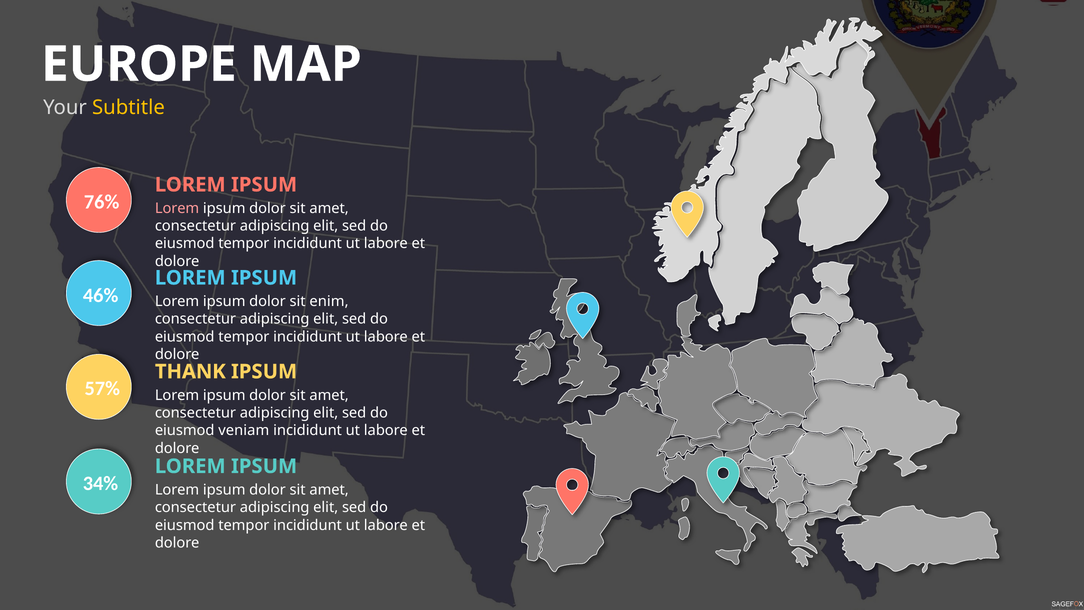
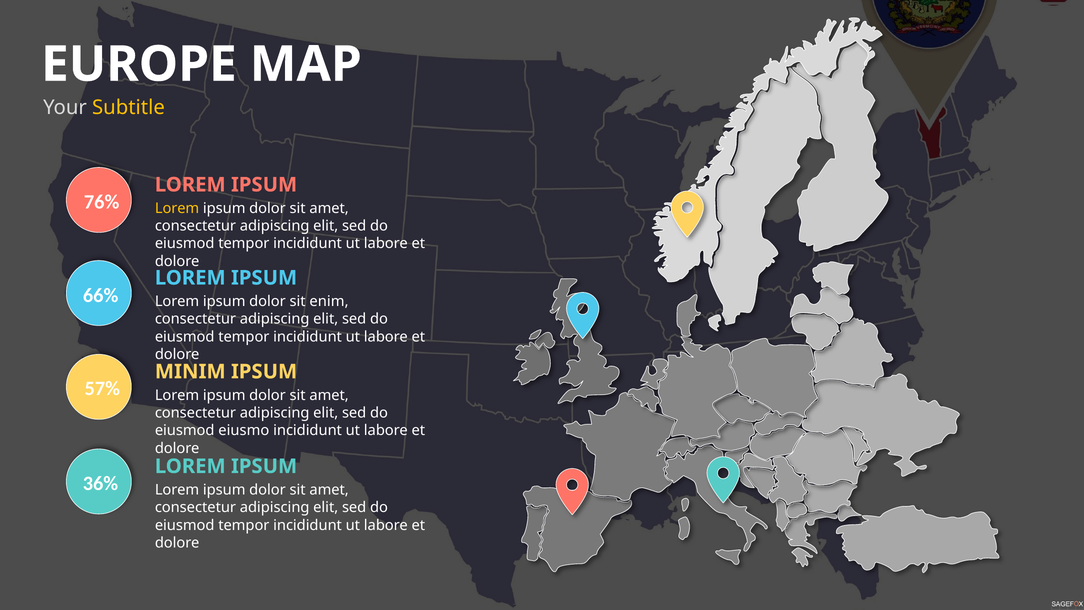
Lorem at (177, 208) colour: pink -> yellow
46%: 46% -> 66%
THANK: THANK -> MINIM
veniam: veniam -> eiusmo
34%: 34% -> 36%
